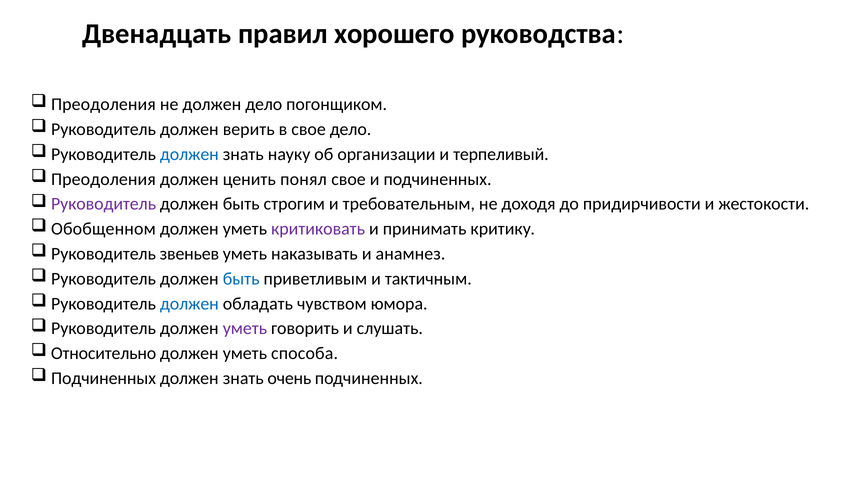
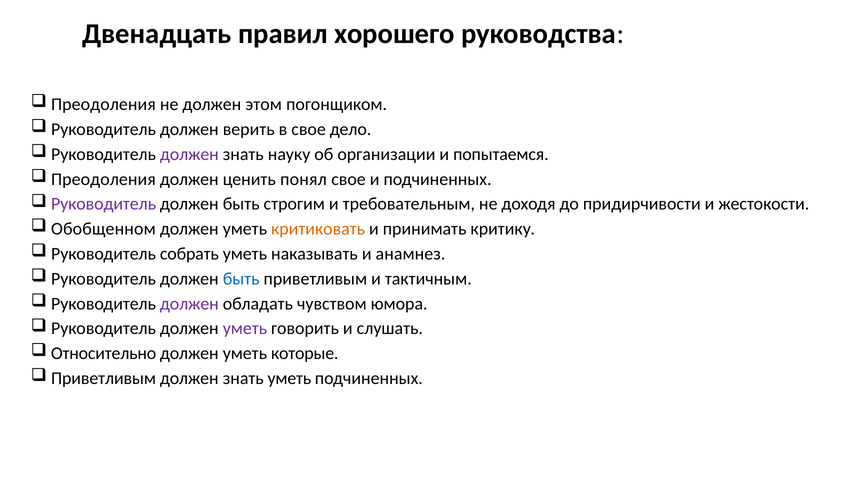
должен дело: дело -> этом
должен at (189, 154) colour: blue -> purple
терпеливый: терпеливый -> попытаемся
критиковать colour: purple -> orange
звеньев: звеньев -> собрать
должен at (189, 303) colour: blue -> purple
способа: способа -> которые
Подчиненных at (104, 378): Подчиненных -> Приветливым
знать очень: очень -> уметь
